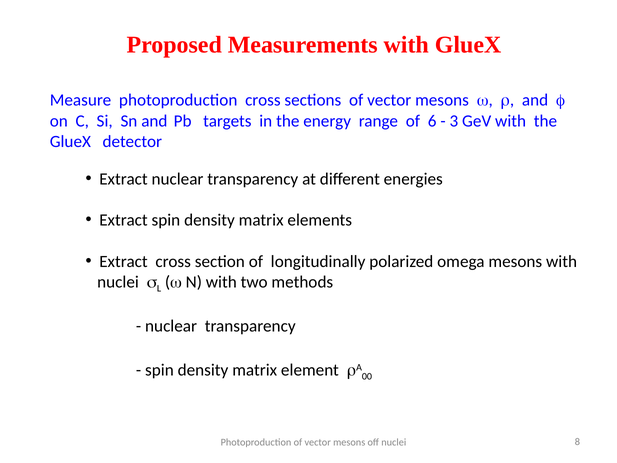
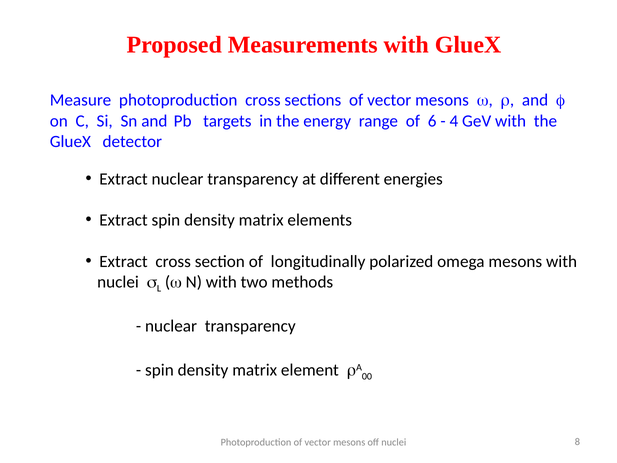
3: 3 -> 4
